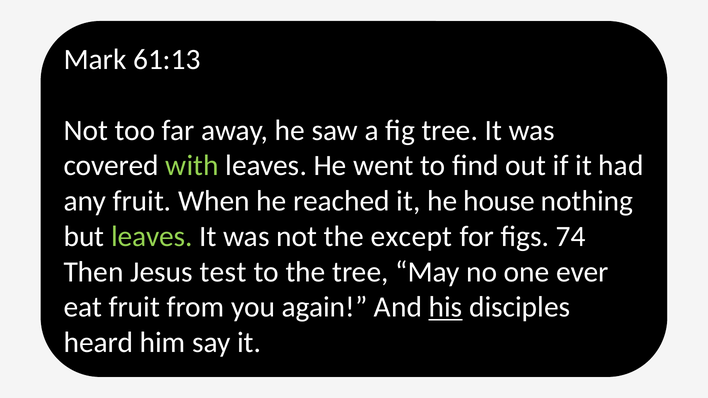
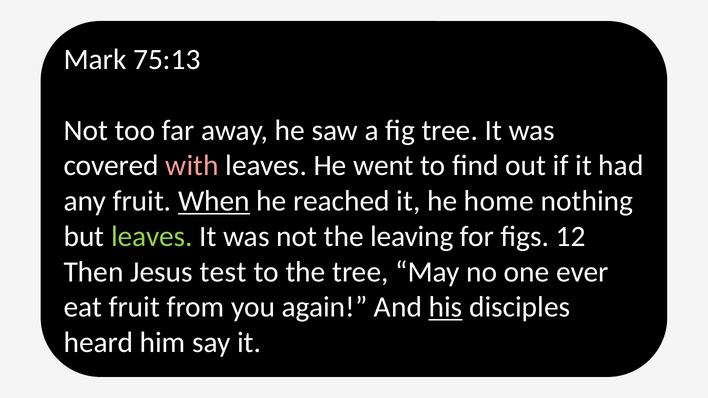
61:13: 61:13 -> 75:13
with colour: light green -> pink
When underline: none -> present
house: house -> home
except: except -> leaving
74: 74 -> 12
